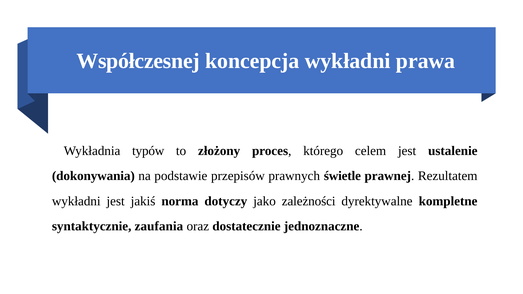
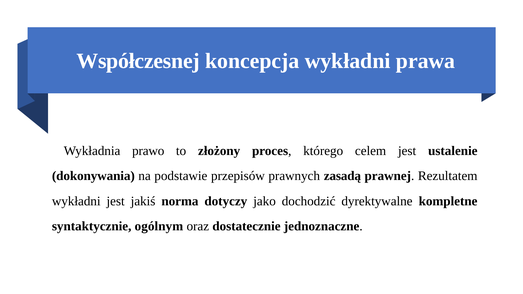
typów: typów -> prawo
świetle: świetle -> zasadą
zależności: zależności -> dochodzić
zaufania: zaufania -> ogólnym
